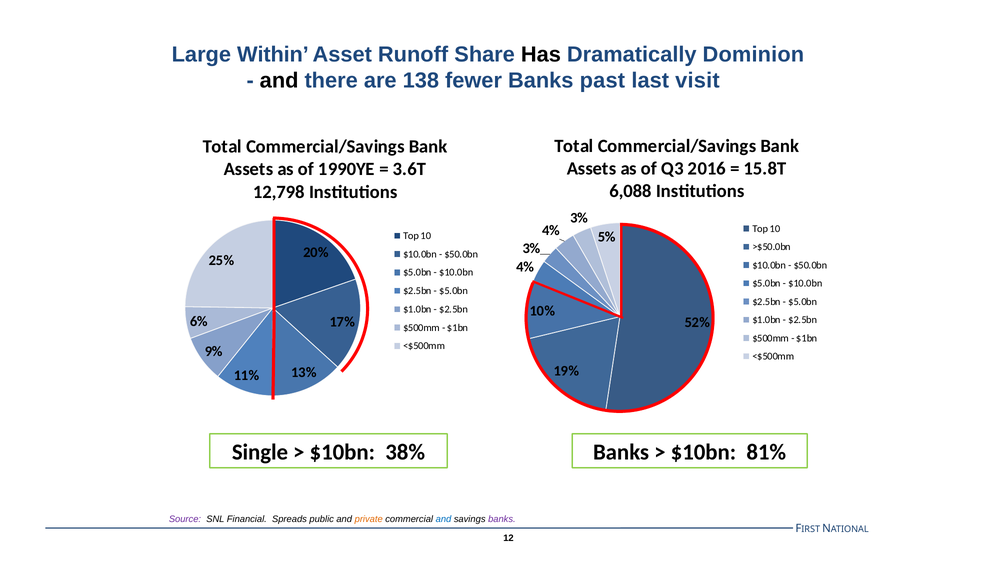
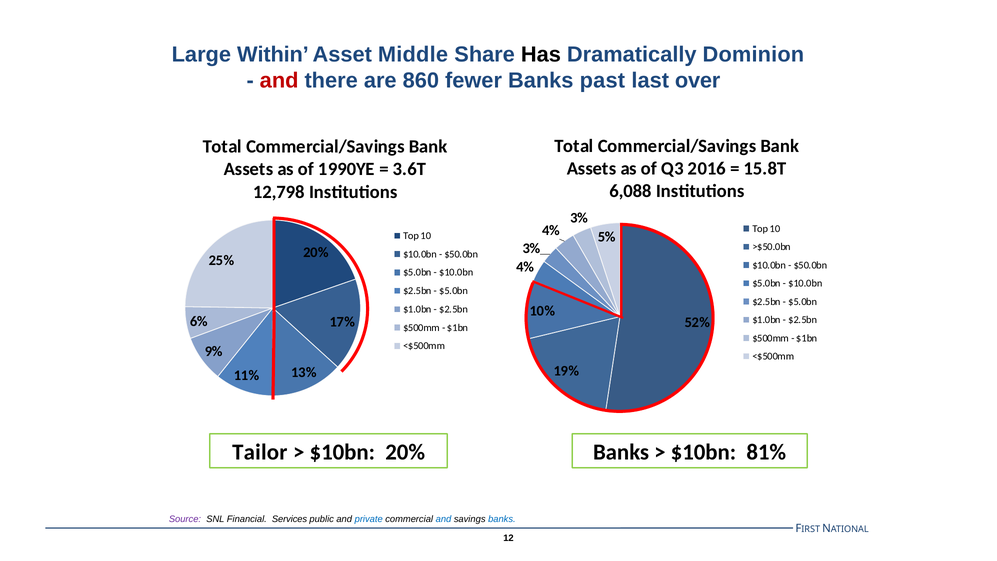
Runoff: Runoff -> Middle
and at (279, 81) colour: black -> red
138: 138 -> 860
visit: visit -> over
Single: Single -> Tailor
$10bn 38%: 38% -> 20%
Spreads: Spreads -> Services
private colour: orange -> blue
banks at (502, 519) colour: purple -> blue
